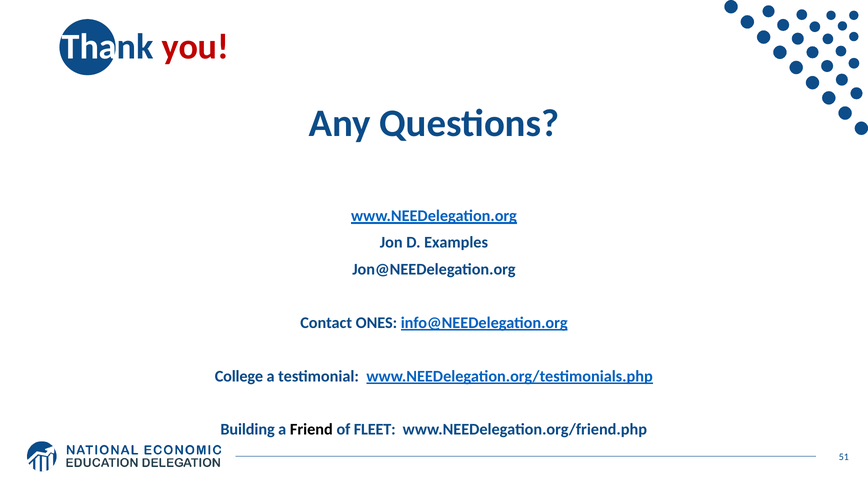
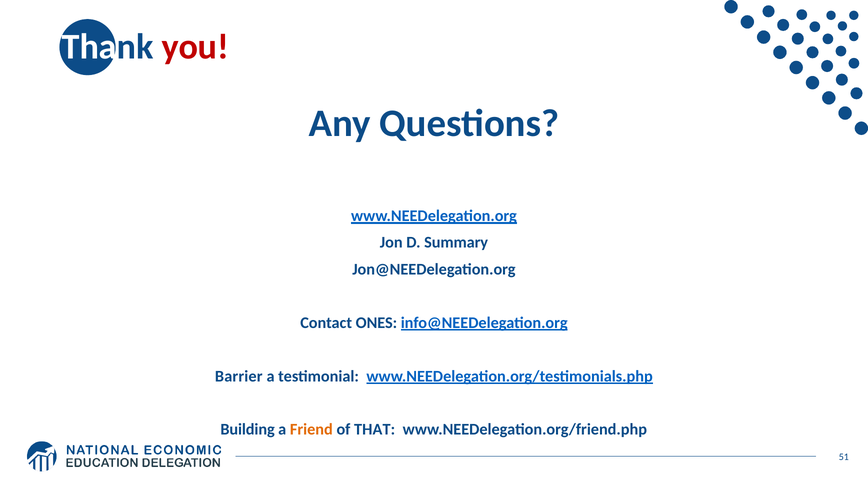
Examples: Examples -> Summary
College: College -> Barrier
Friend colour: black -> orange
FLEET: FLEET -> THAT
